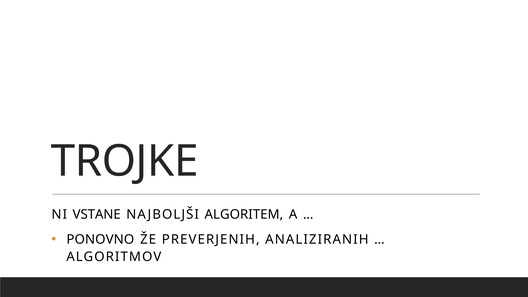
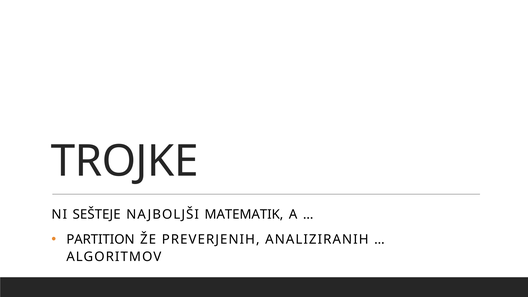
VSTANE: VSTANE -> SEŠTEJE
ALGORITEM: ALGORITEM -> MATEMATIK
PONOVNO: PONOVNO -> PARTITION
